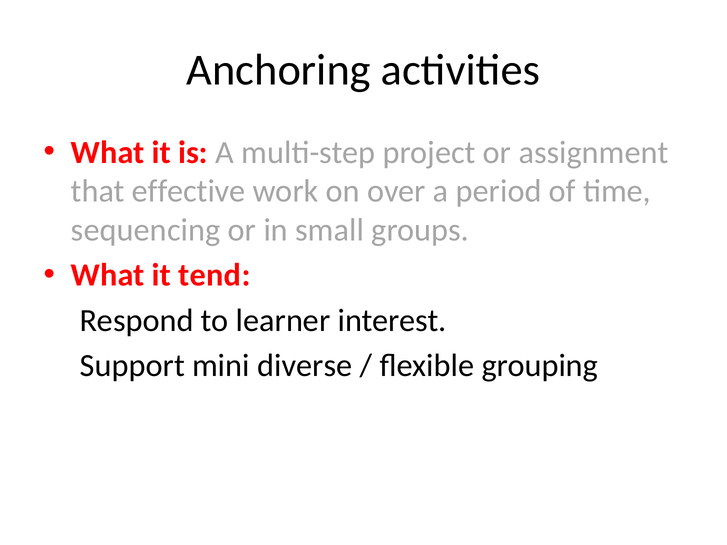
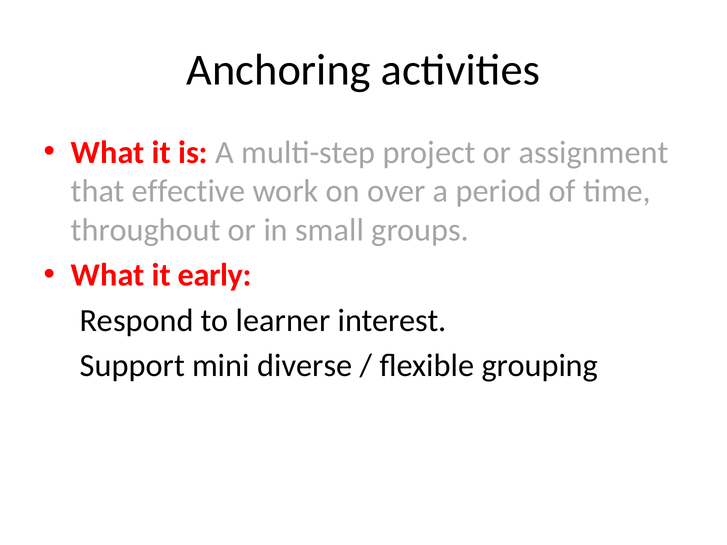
sequencing: sequencing -> throughout
tend: tend -> early
